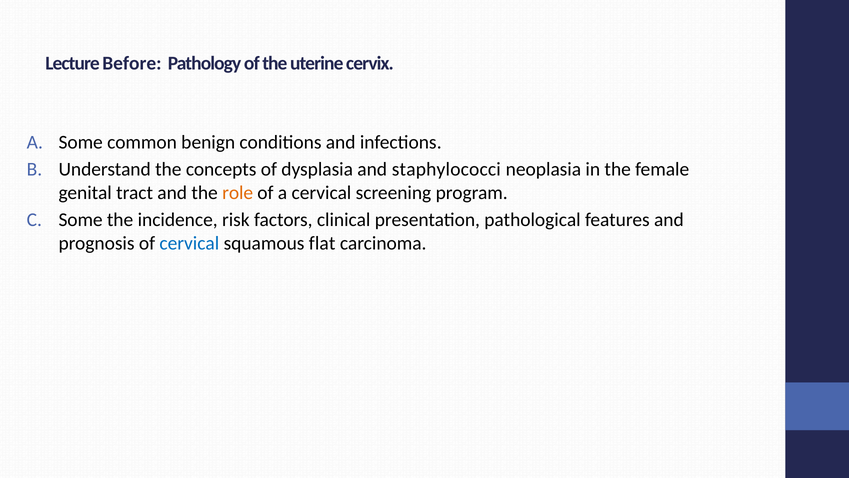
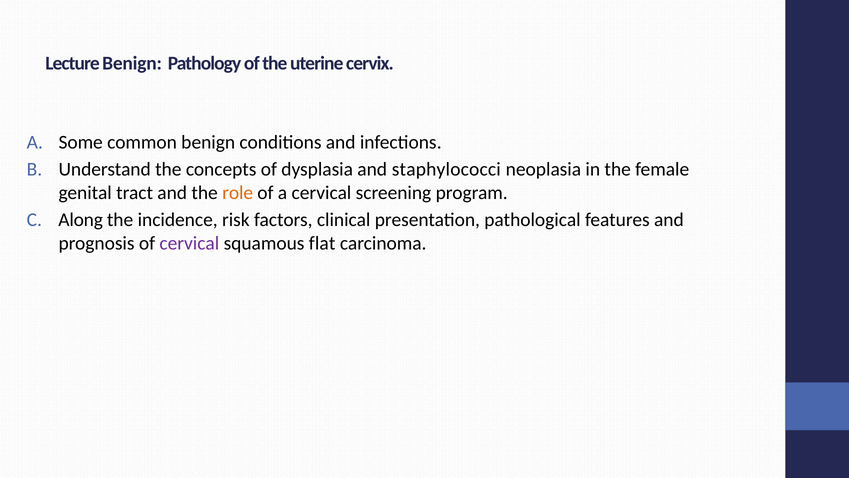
Lecture Before: Before -> Benign
Some at (81, 220): Some -> Along
cervical at (189, 243) colour: blue -> purple
